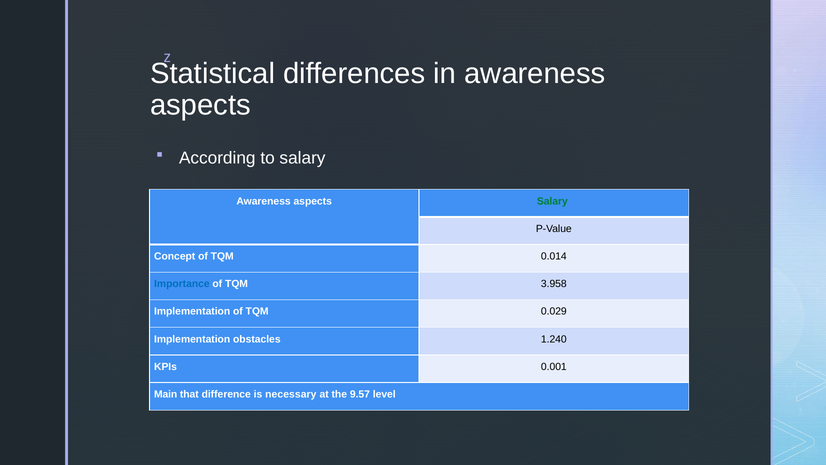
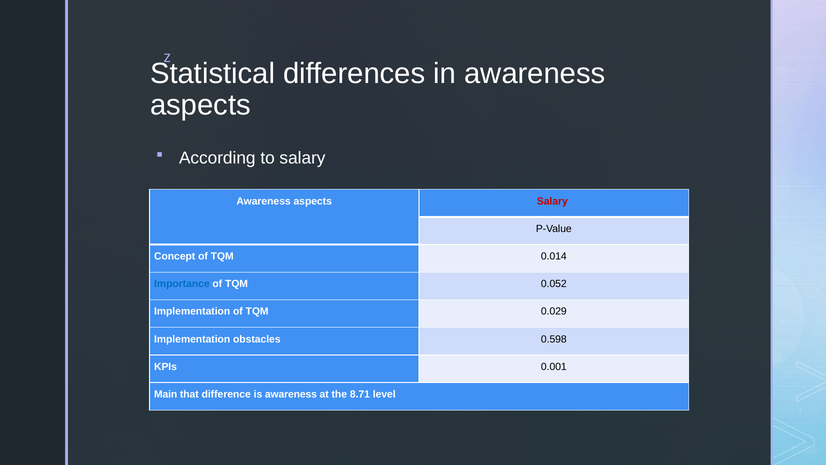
Salary at (552, 201) colour: green -> red
3.958: 3.958 -> 0.052
1.240: 1.240 -> 0.598
is necessary: necessary -> awareness
9.57: 9.57 -> 8.71
